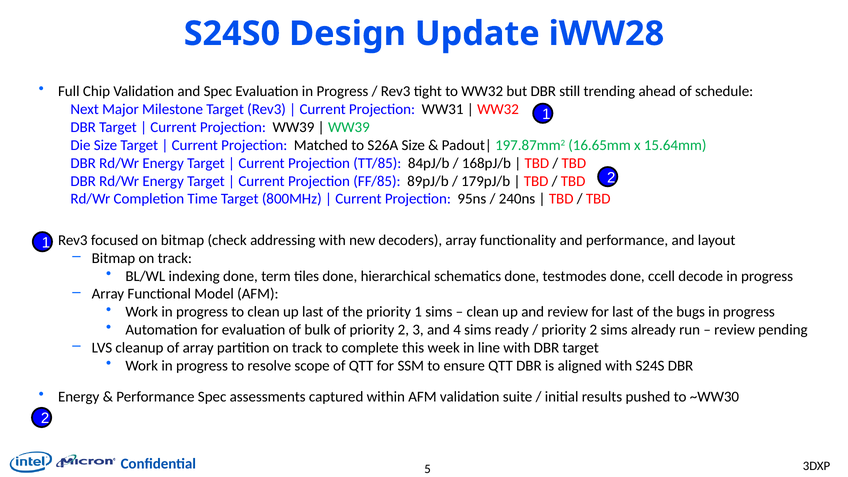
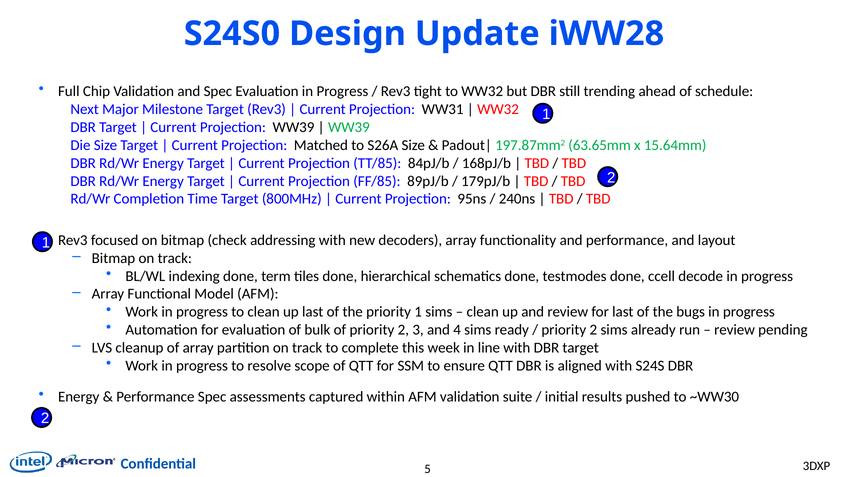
16.65mm: 16.65mm -> 63.65mm
